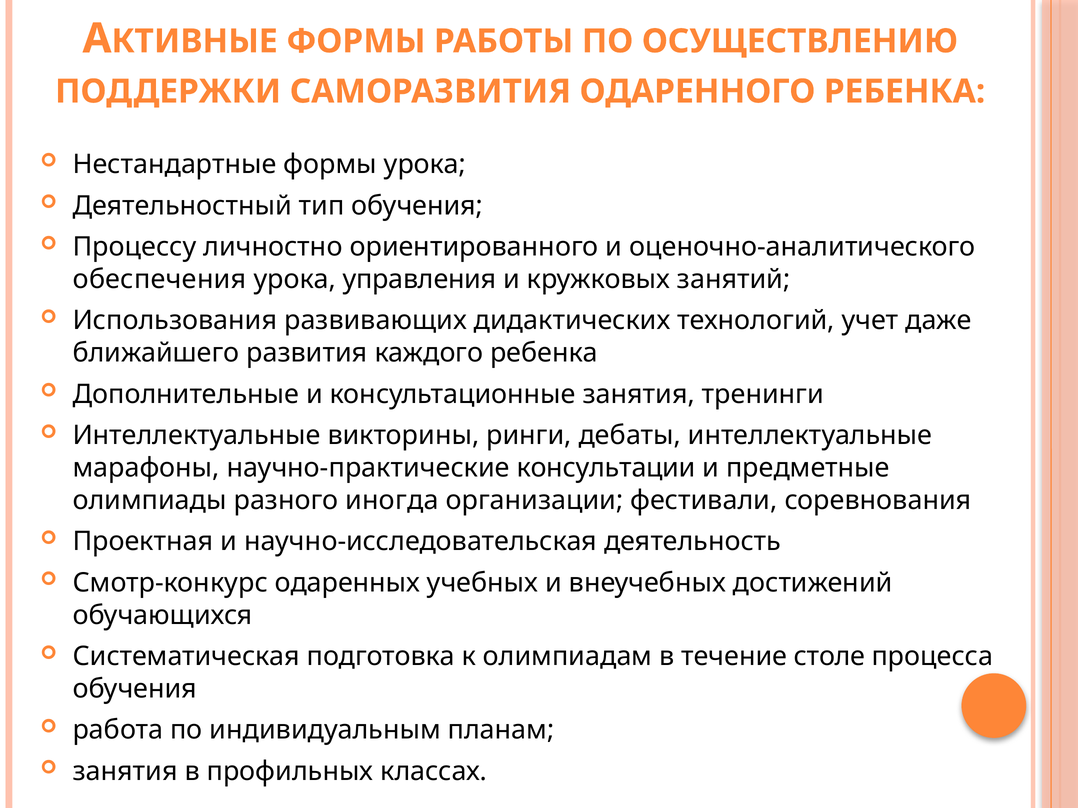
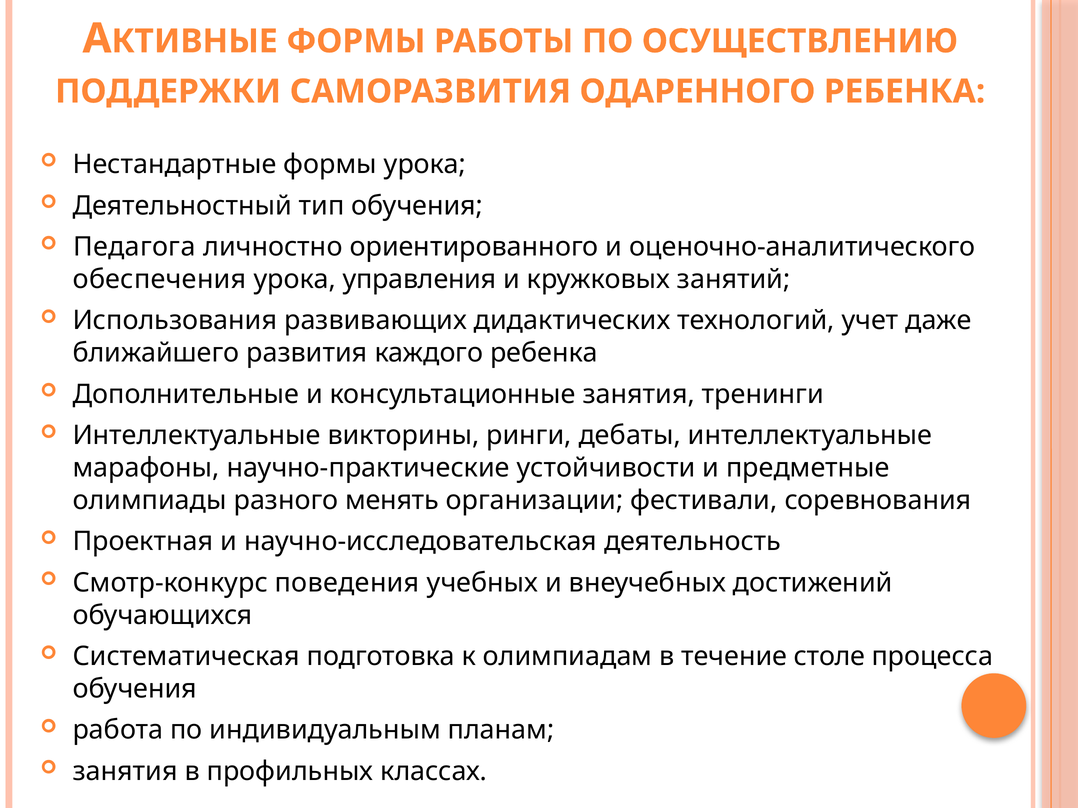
Процессу: Процессу -> Педагога
консультации: консультации -> устойчивости
иногда: иногда -> менять
одаренных: одаренных -> поведения
